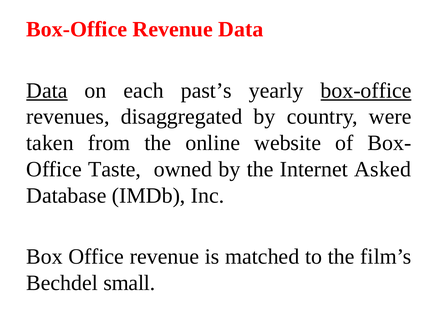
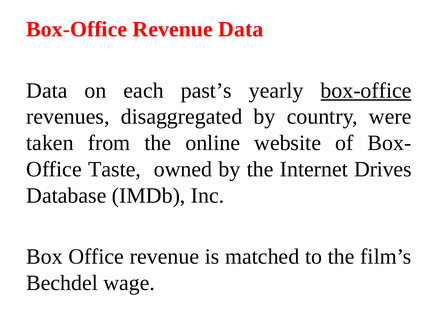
Data at (47, 91) underline: present -> none
Asked: Asked -> Drives
small: small -> wage
